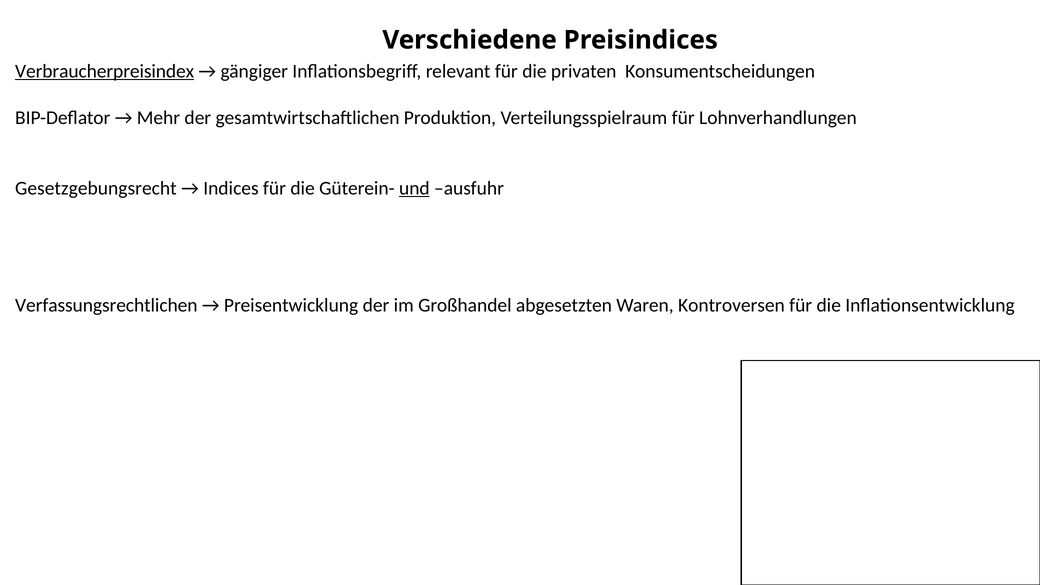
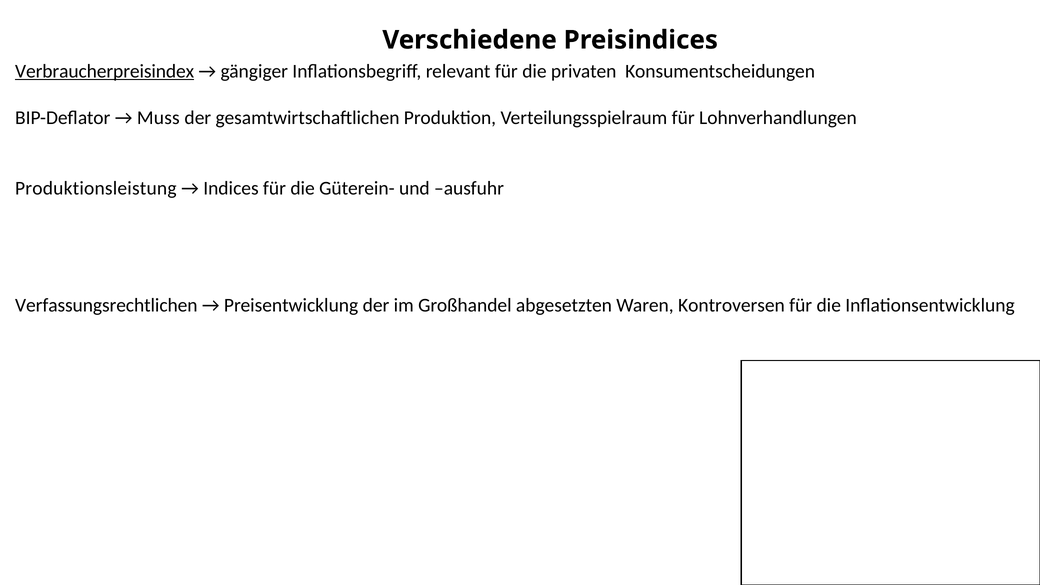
Mehr: Mehr -> Muss
Gesetzgebungsrecht: Gesetzgebungsrecht -> Produktionsleistung
und underline: present -> none
